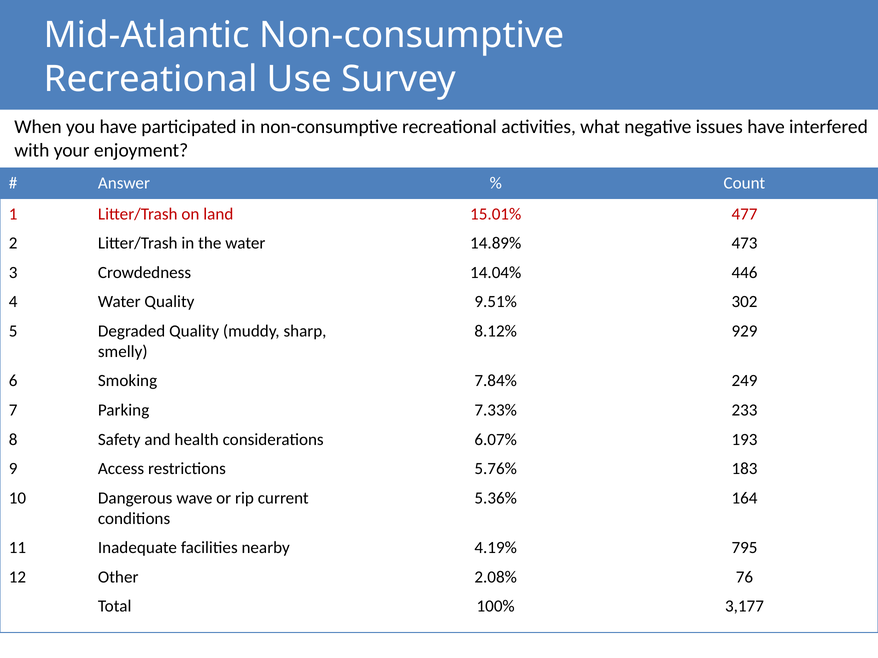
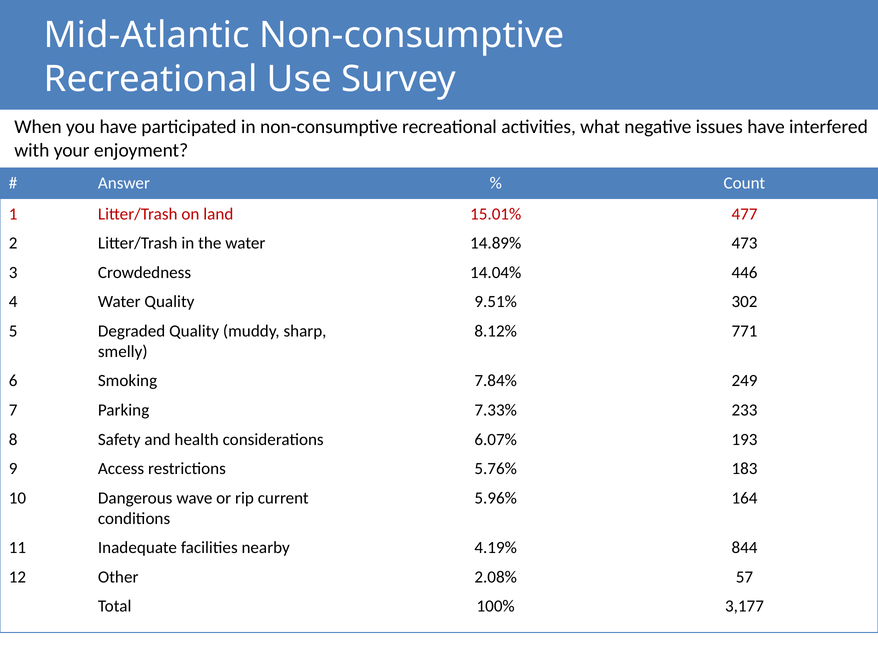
929: 929 -> 771
5.36%: 5.36% -> 5.96%
795: 795 -> 844
76: 76 -> 57
